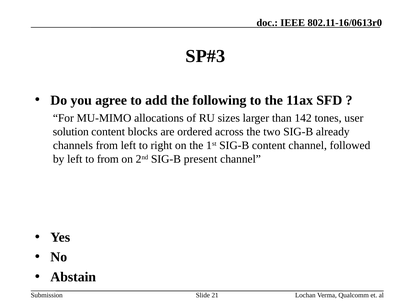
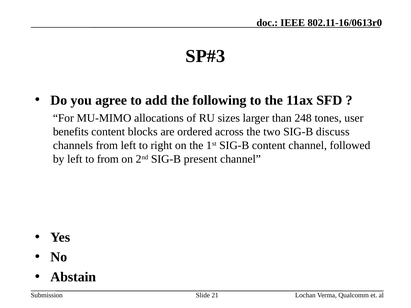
142: 142 -> 248
solution: solution -> benefits
already: already -> discuss
